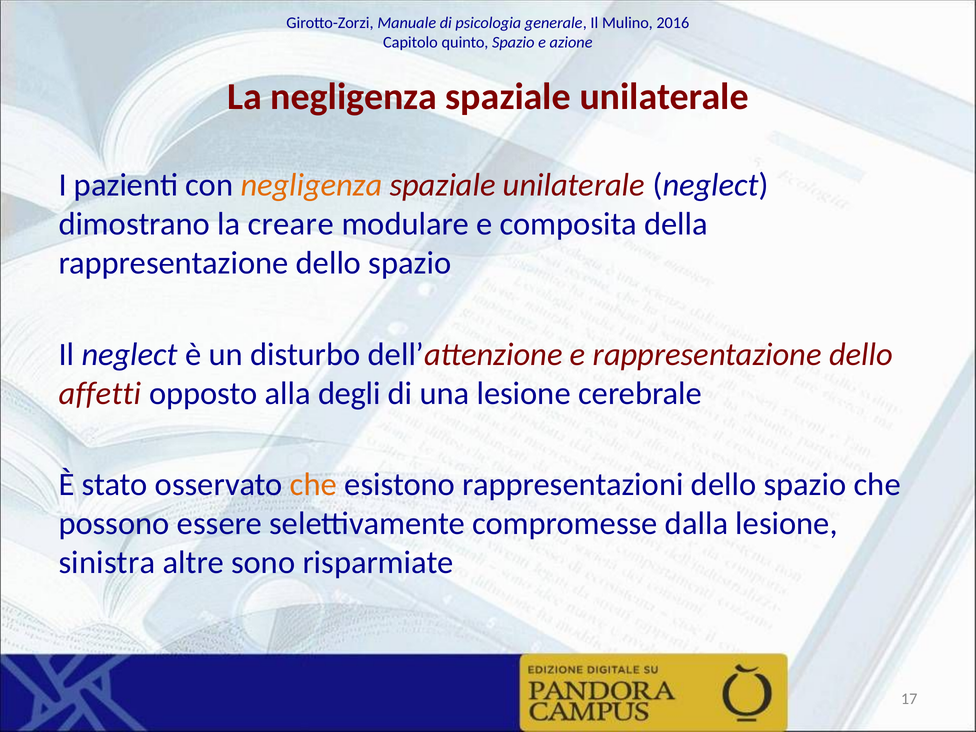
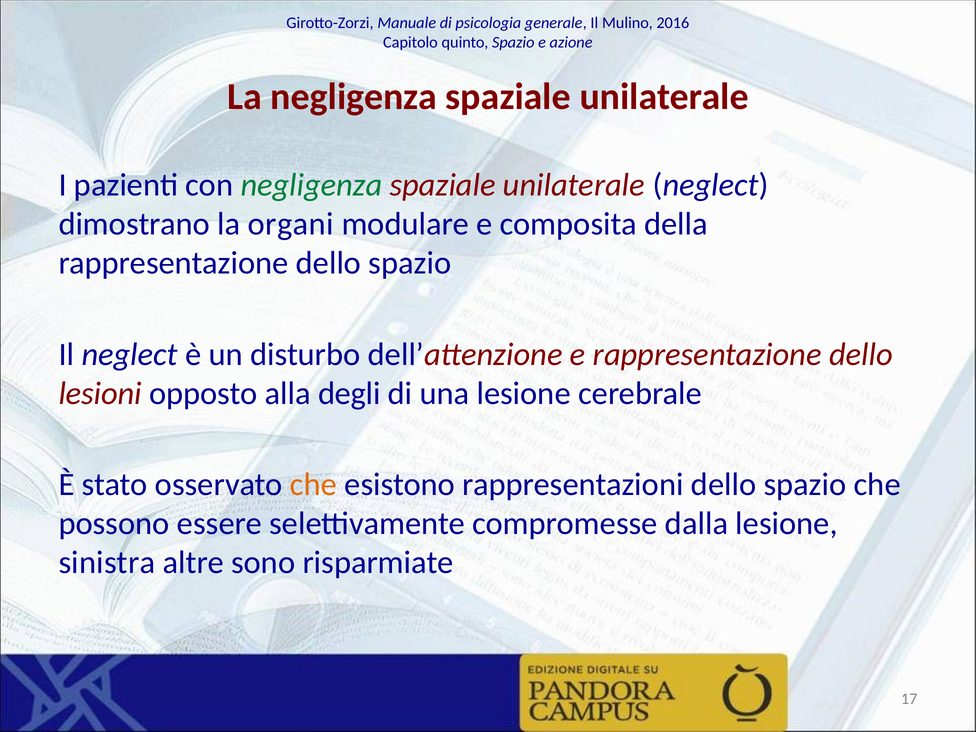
negligenza at (311, 185) colour: orange -> green
creare: creare -> organi
affetti: affetti -> lesioni
